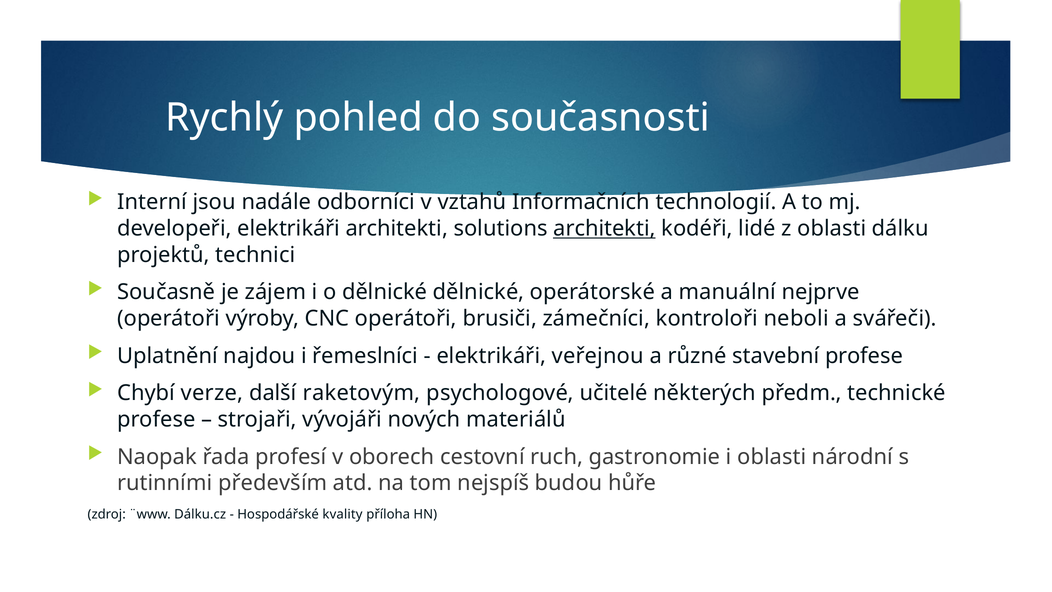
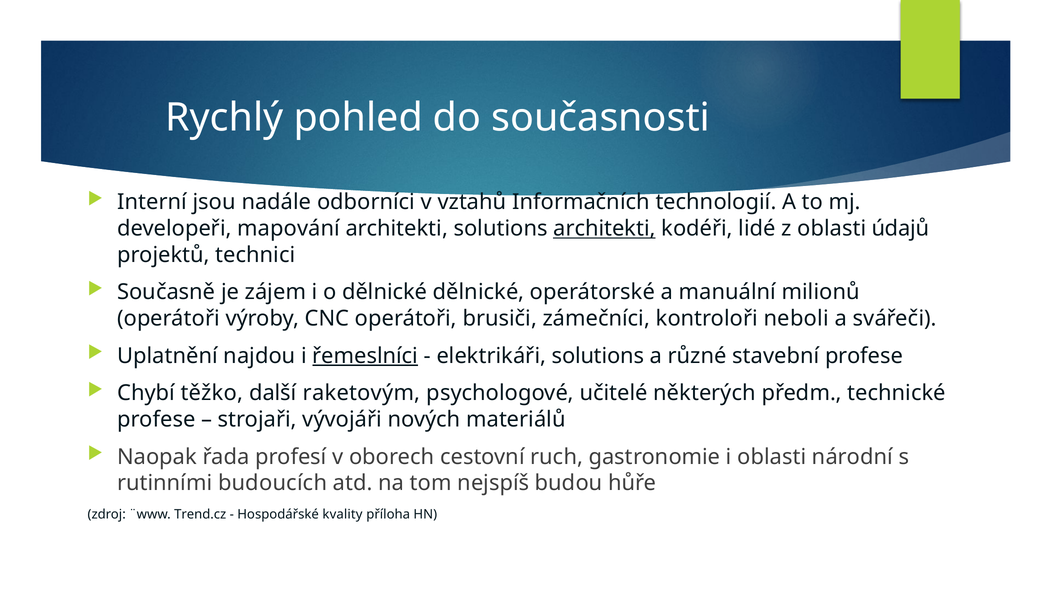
developeři elektrikáři: elektrikáři -> mapování
dálku: dálku -> údajů
nejprve: nejprve -> milionů
řemeslníci underline: none -> present
elektrikáři veřejnou: veřejnou -> solutions
verze: verze -> těžko
především: především -> budoucích
Dálku.cz: Dálku.cz -> Trend.cz
